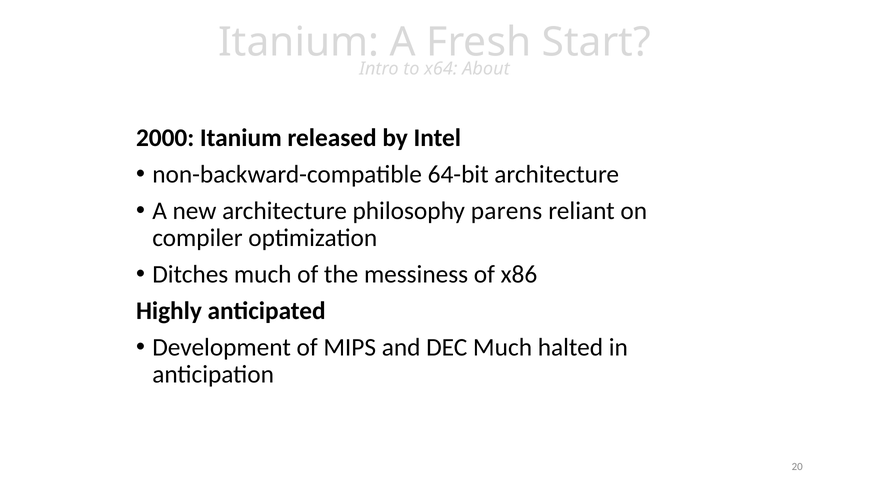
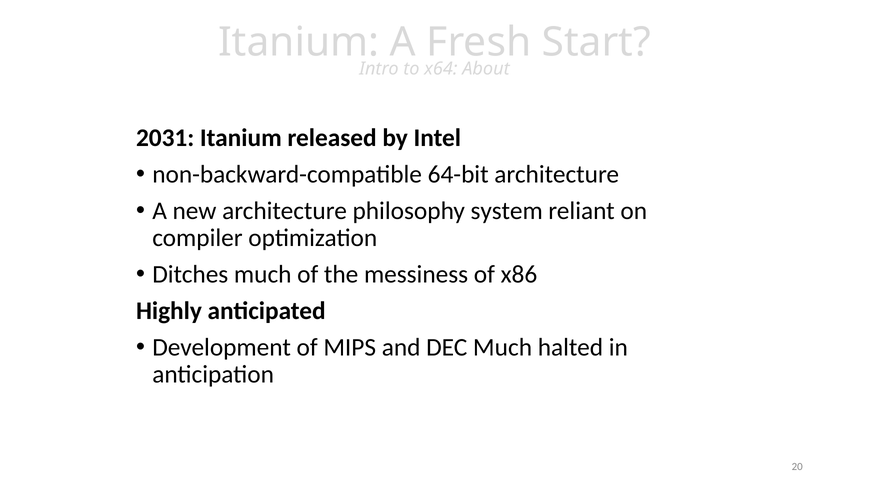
2000: 2000 -> 2031
parens: parens -> system
